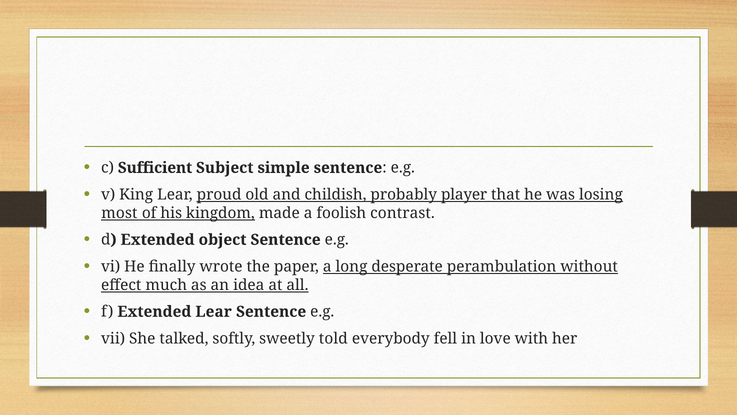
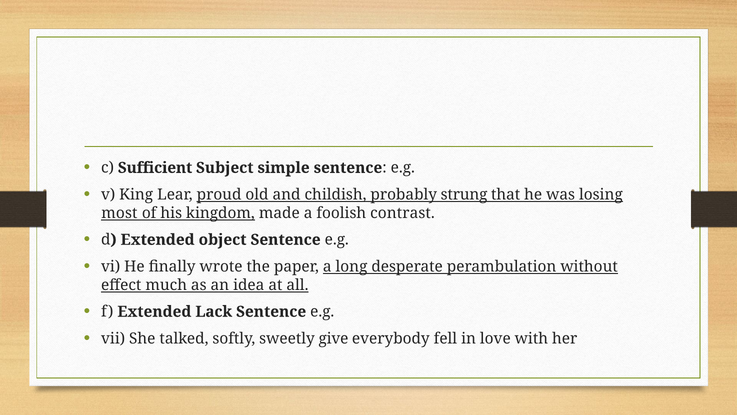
player: player -> strung
Extended Lear: Lear -> Lack
told: told -> give
